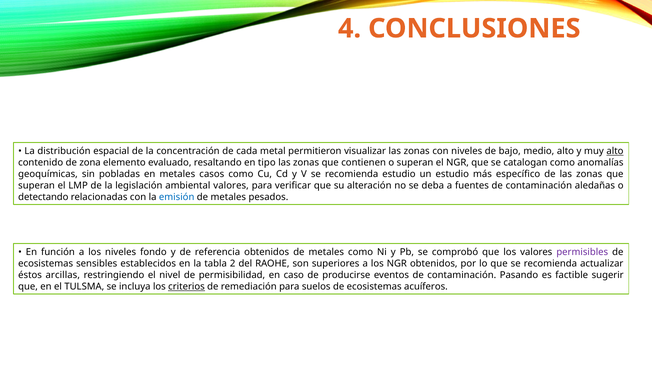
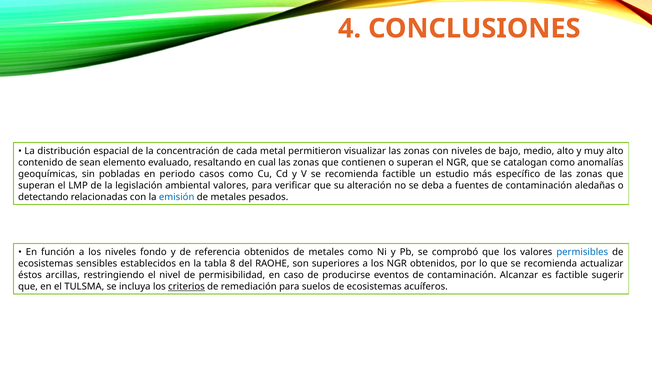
alto at (615, 151) underline: present -> none
zona: zona -> sean
tipo: tipo -> cual
en metales: metales -> periodo
recomienda estudio: estudio -> factible
permisibles colour: purple -> blue
2: 2 -> 8
Pasando: Pasando -> Alcanzar
